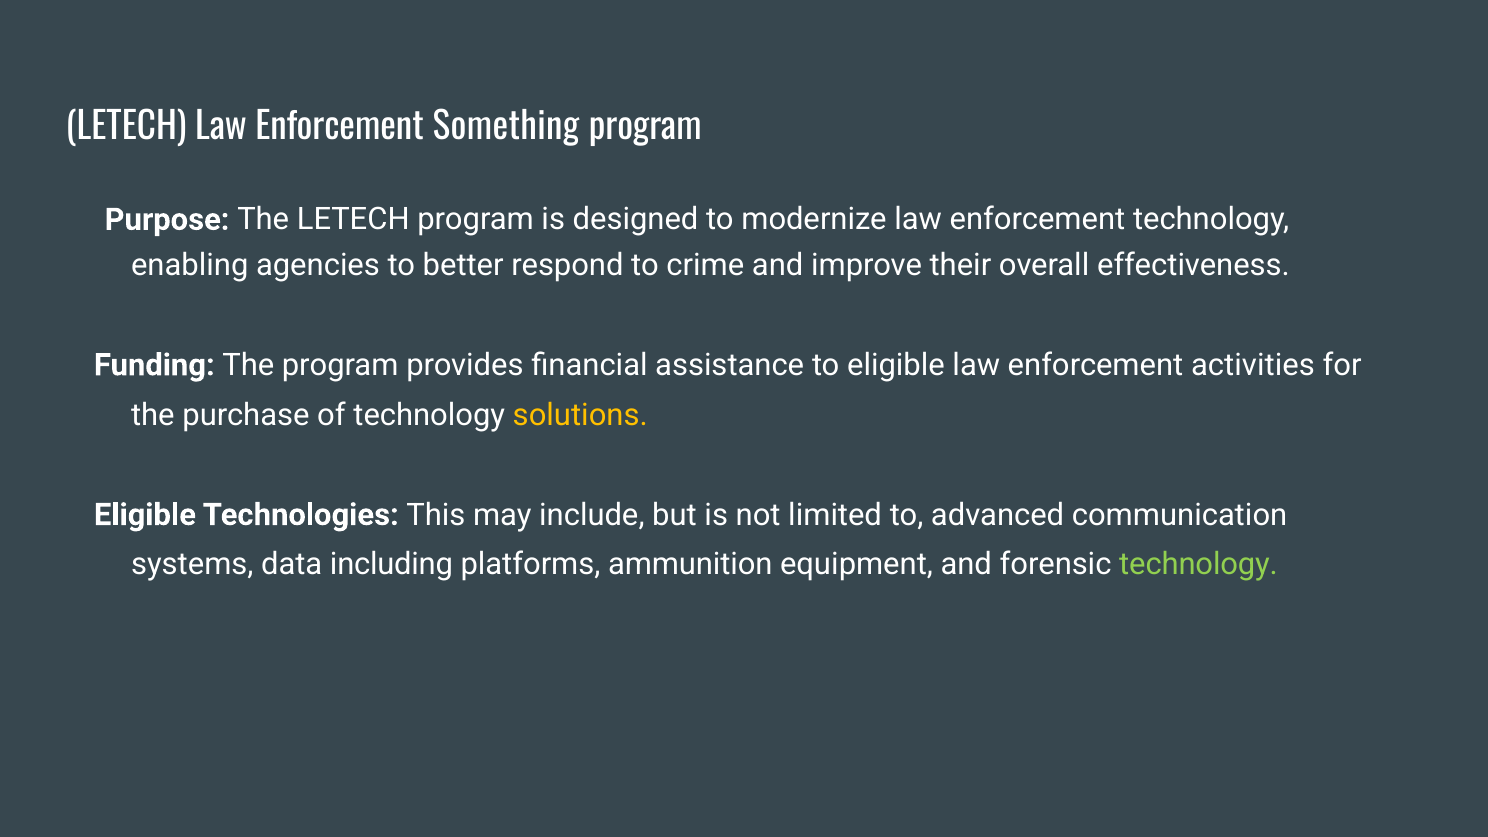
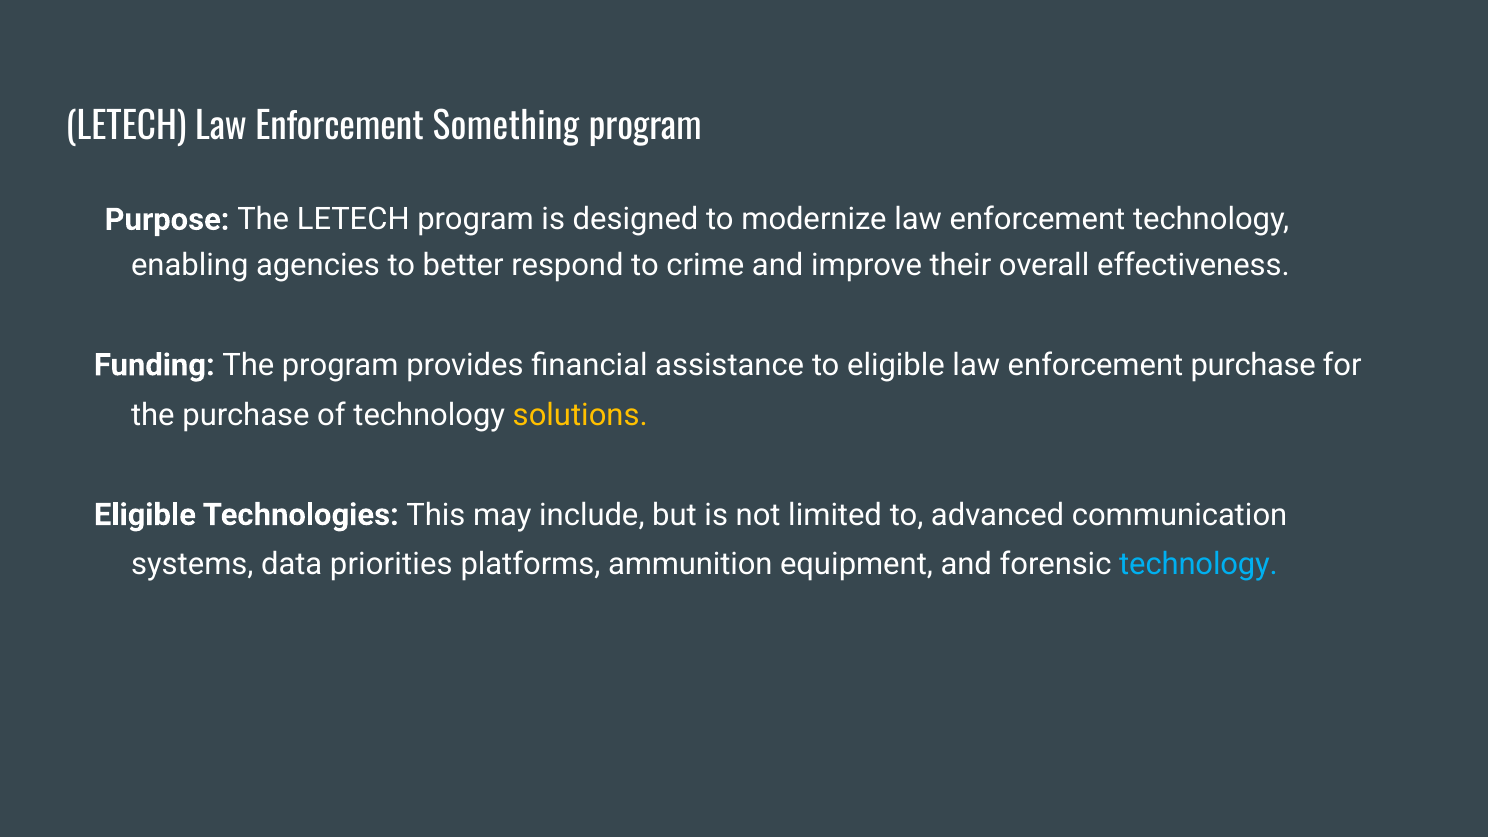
enforcement activities: activities -> purchase
including: including -> priorities
technology at (1199, 565) colour: light green -> light blue
